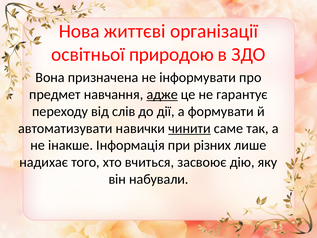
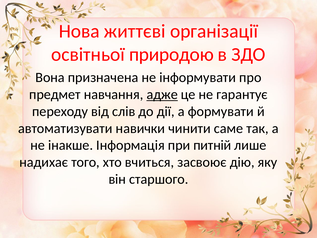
чинити underline: present -> none
різних: різних -> питній
набували: набували -> старшого
